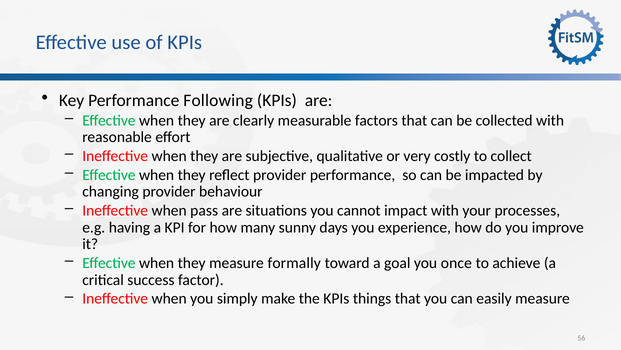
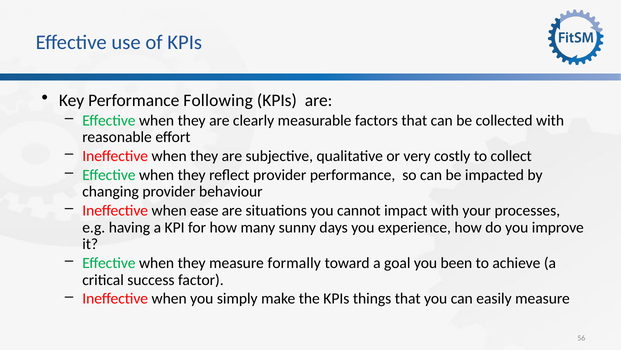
pass: pass -> ease
once: once -> been
